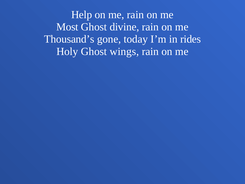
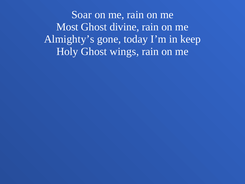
Help: Help -> Soar
Thousand’s: Thousand’s -> Almighty’s
rides: rides -> keep
